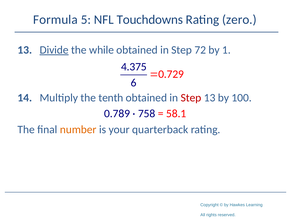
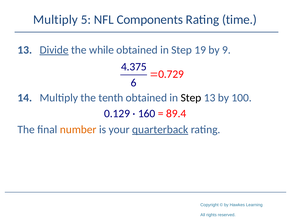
Formula at (55, 20): Formula -> Multiply
Touchdowns: Touchdowns -> Components
zero: zero -> time
72: 72 -> 19
1: 1 -> 9
Step at (191, 98) colour: red -> black
0.789: 0.789 -> 0.129
758: 758 -> 160
58.1: 58.1 -> 89.4
quarterback underline: none -> present
